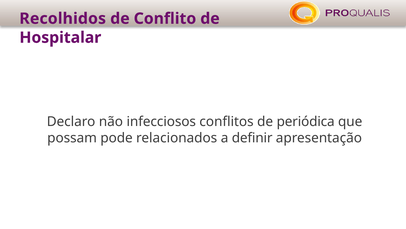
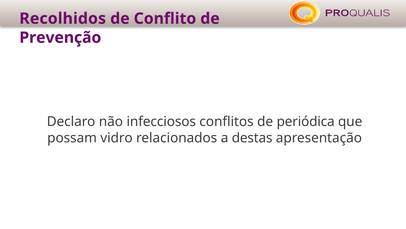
Hospitalar: Hospitalar -> Prevenção
pode: pode -> vidro
definir: definir -> destas
